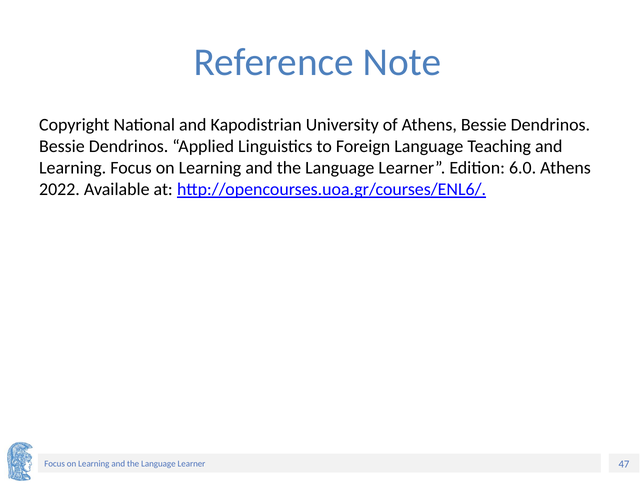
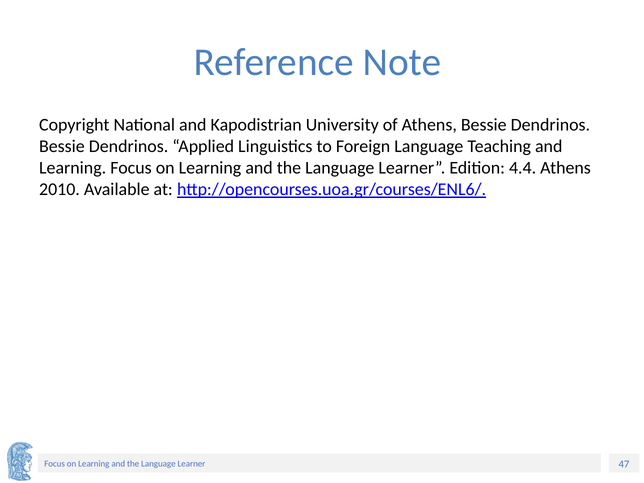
6.0: 6.0 -> 4.4
2022: 2022 -> 2010
